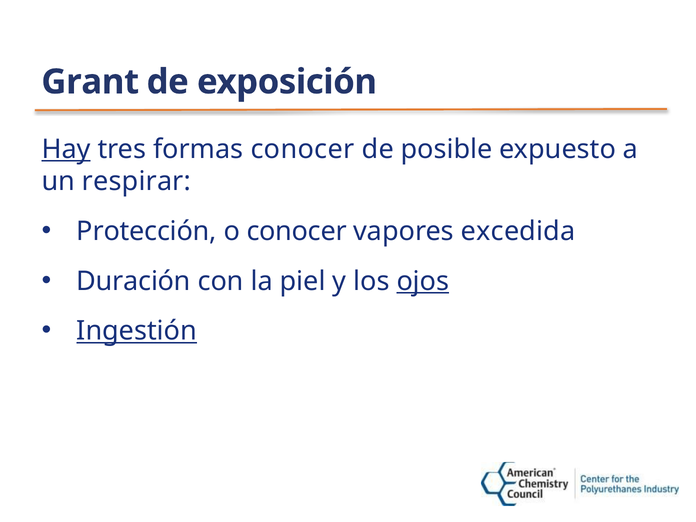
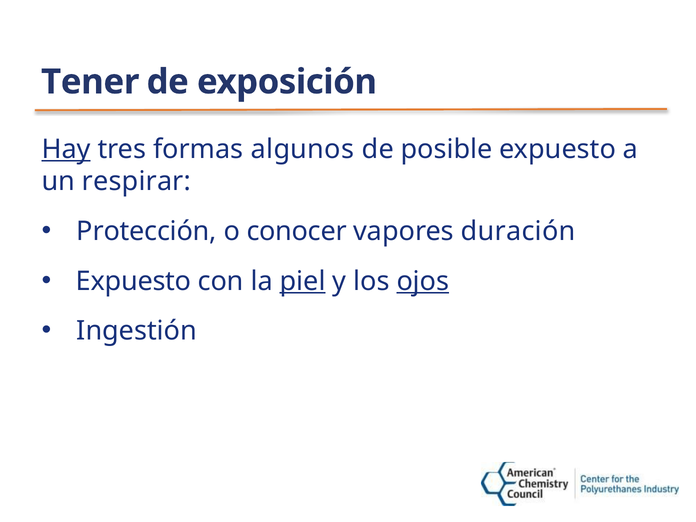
Grant: Grant -> Tener
formas conocer: conocer -> algunos
excedida: excedida -> duración
Duración at (134, 281): Duración -> Expuesto
piel underline: none -> present
Ingestión underline: present -> none
